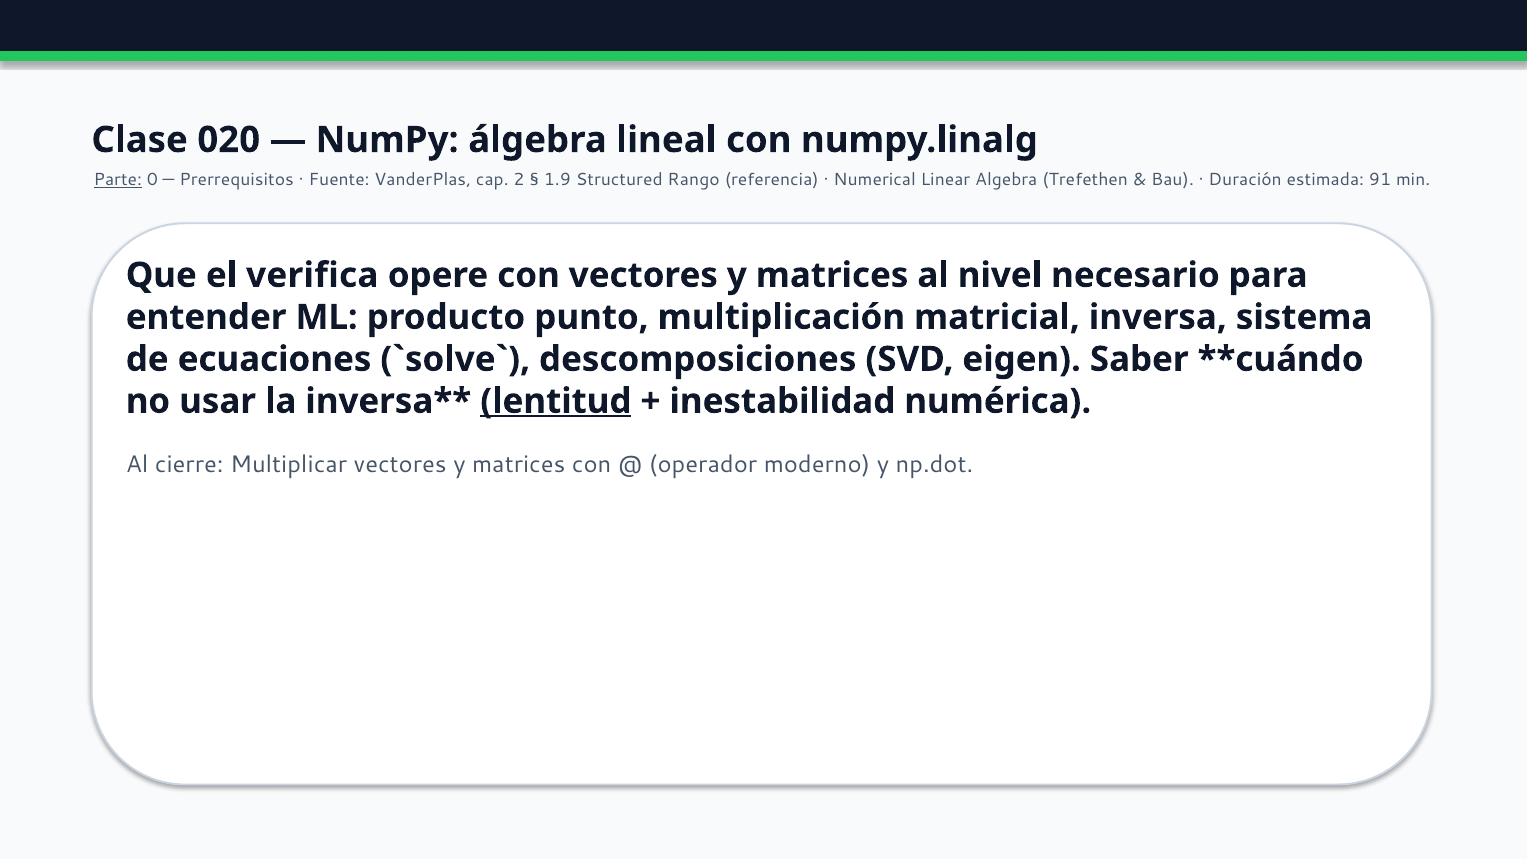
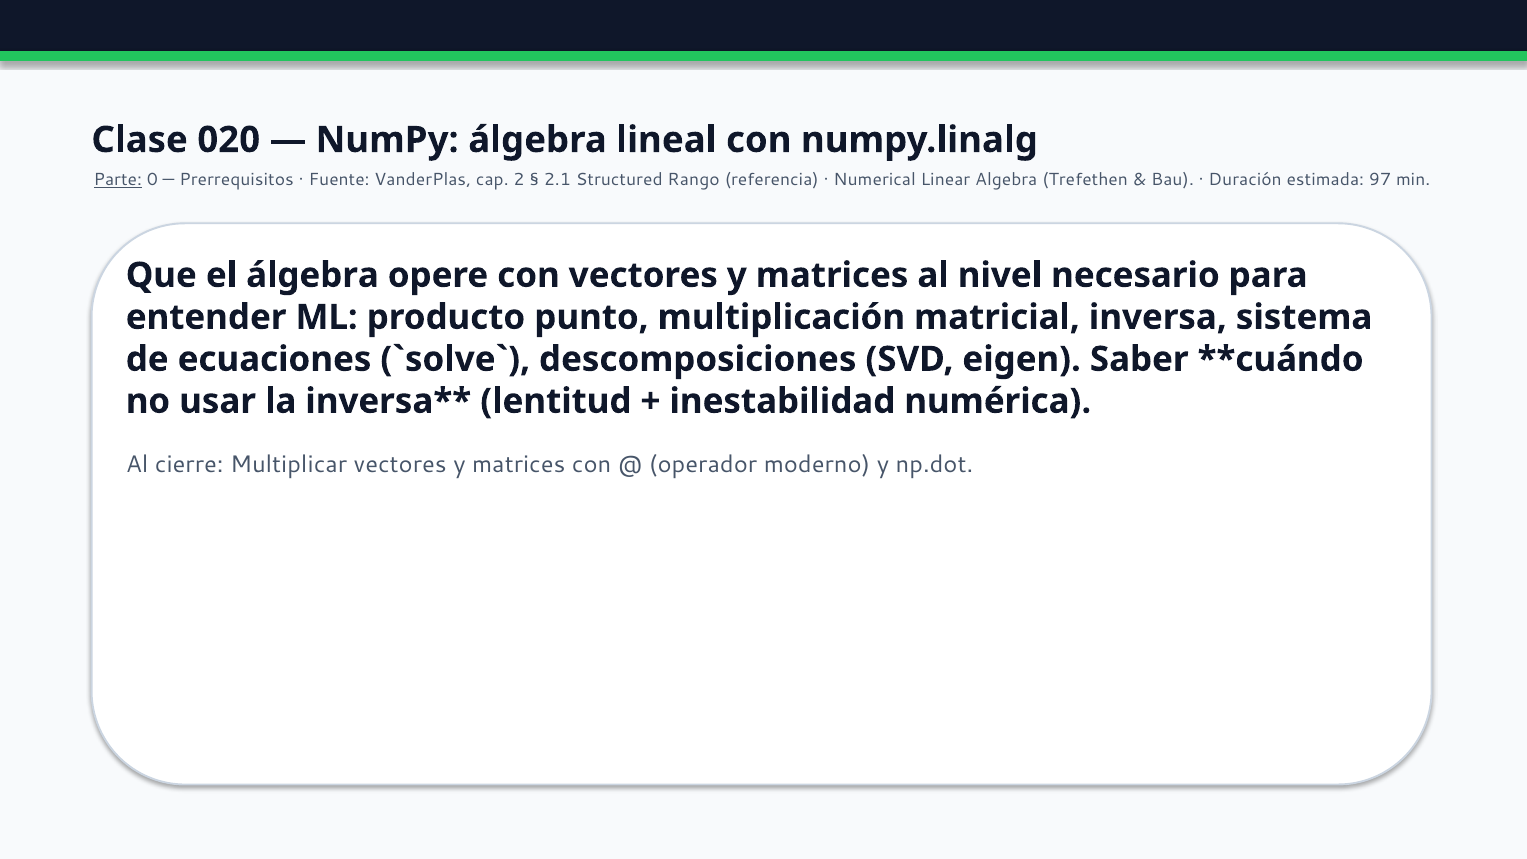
1.9: 1.9 -> 2.1
91: 91 -> 97
el verifica: verifica -> álgebra
lentitud underline: present -> none
